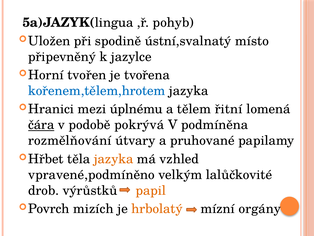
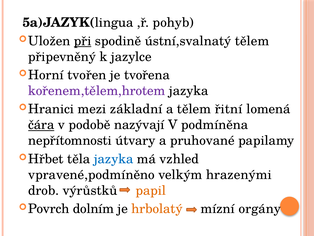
při underline: none -> present
ústní,svalnatý místo: místo -> tělem
kořenem,tělem,hrotem colour: blue -> purple
úplnému: úplnému -> základní
pokrývá: pokrývá -> nazývají
rozmělňování: rozmělňování -> nepřítomnosti
jazyka at (114, 159) colour: orange -> blue
lalůčkovité: lalůčkovité -> hrazenými
mizích: mizích -> dolním
